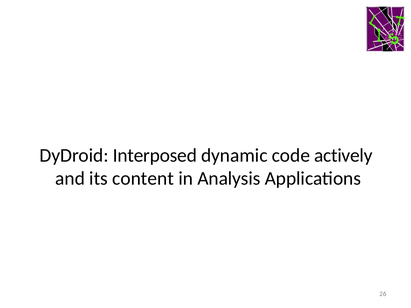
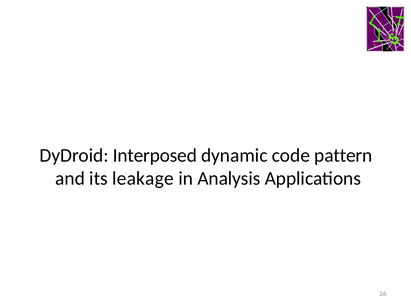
actively: actively -> pattern
content: content -> leakage
